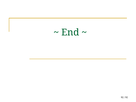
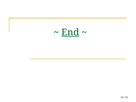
End underline: none -> present
